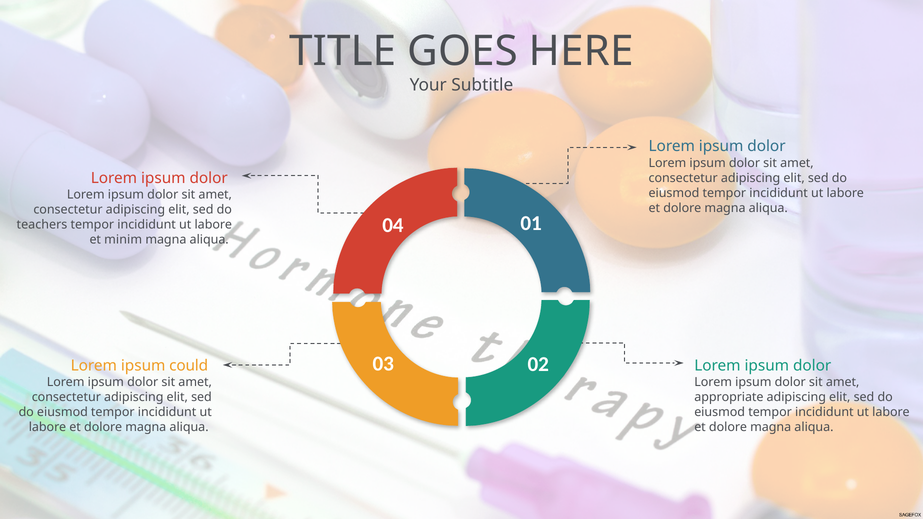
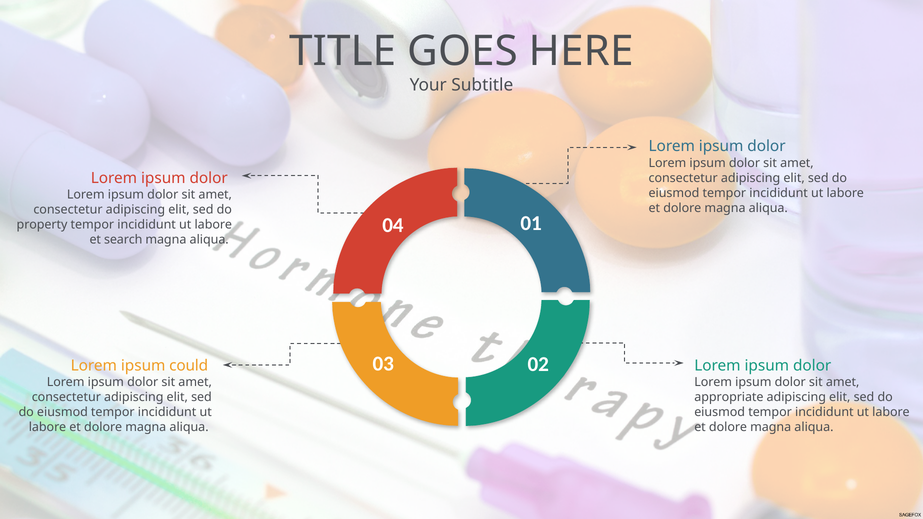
teachers: teachers -> property
minim: minim -> search
